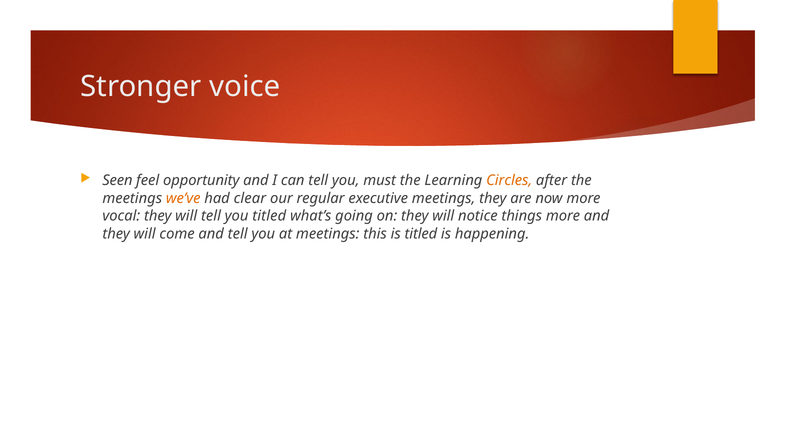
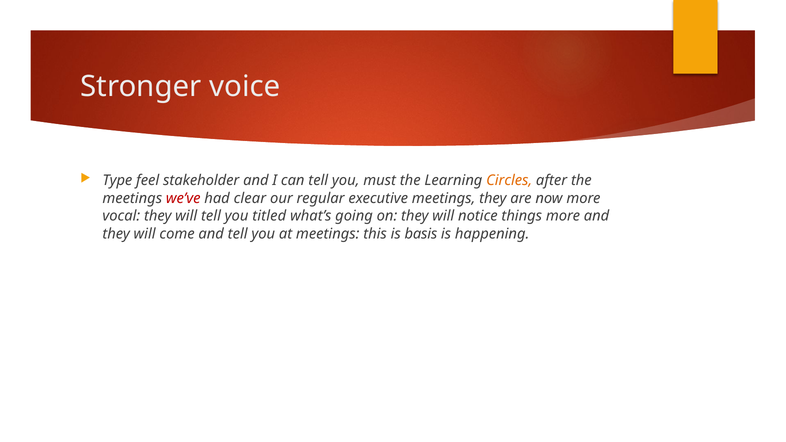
Seen: Seen -> Type
opportunity: opportunity -> stakeholder
we’ve colour: orange -> red
is titled: titled -> basis
